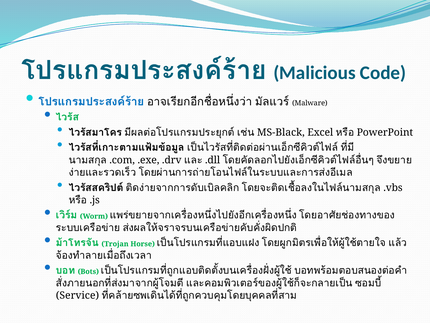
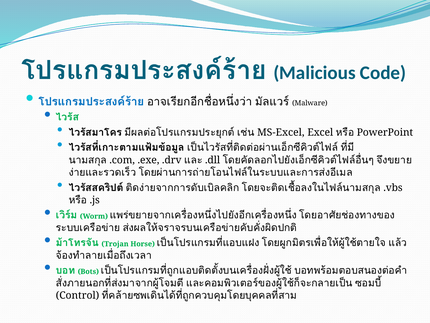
MS-Black: MS-Black -> MS-Excel
Service: Service -> Control
